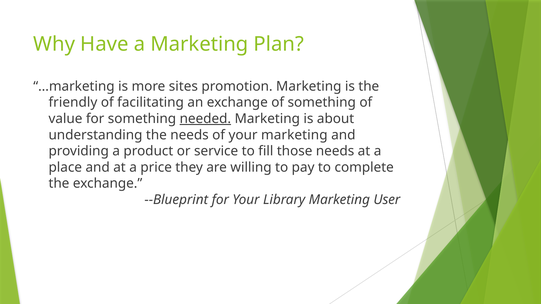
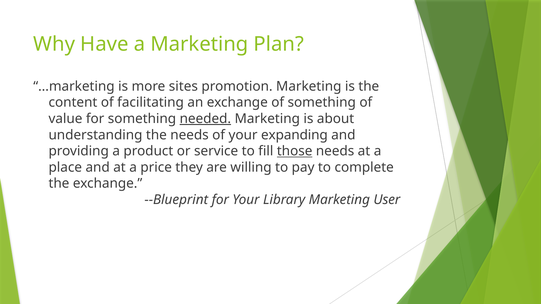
friendly: friendly -> content
your marketing: marketing -> expanding
those underline: none -> present
